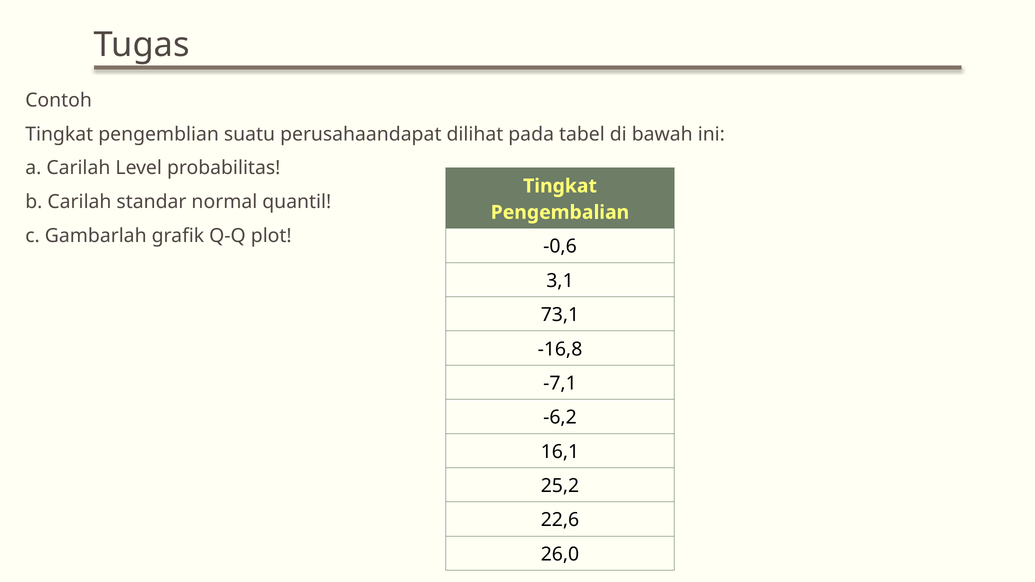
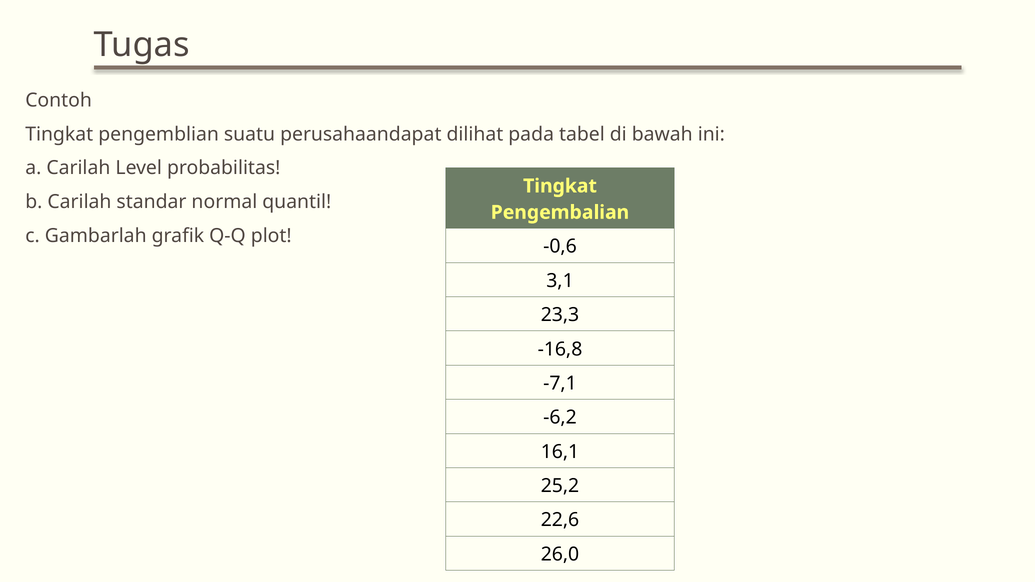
73,1: 73,1 -> 23,3
